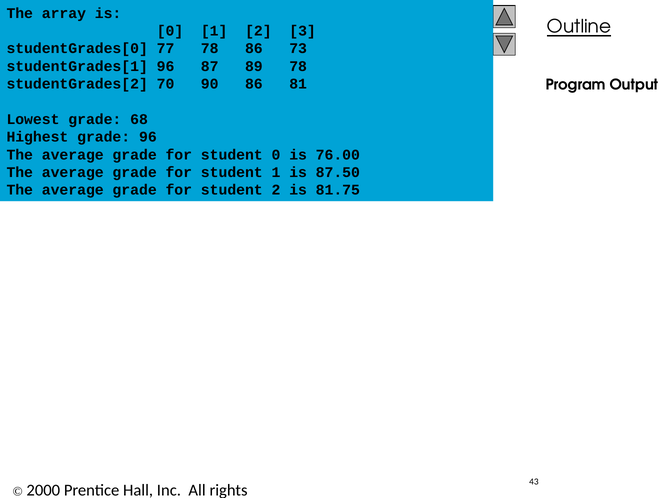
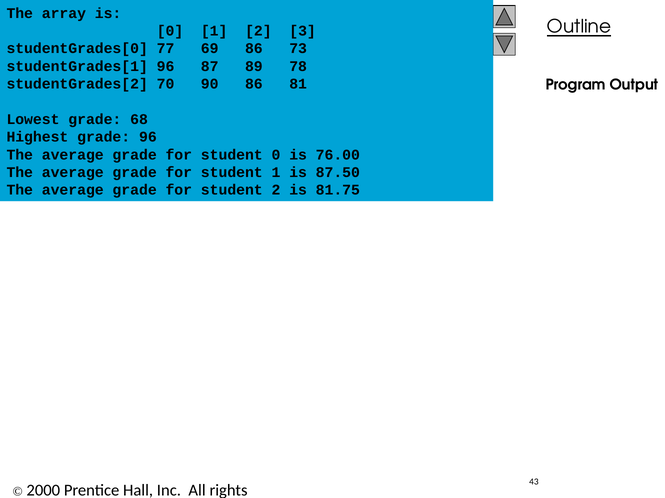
77 78: 78 -> 69
